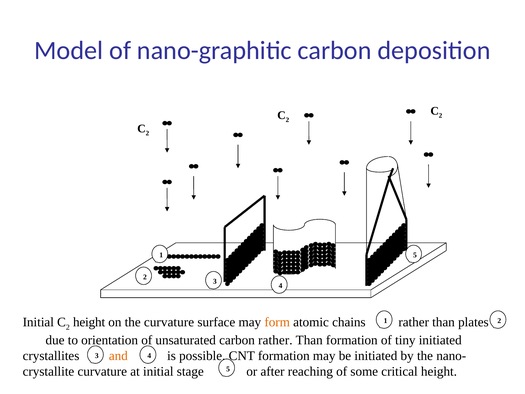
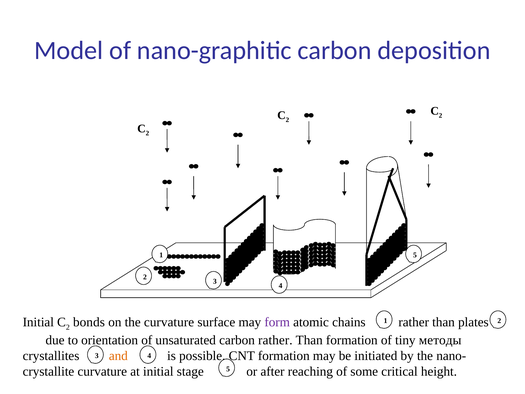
2 height: height -> bonds
form colour: orange -> purple
tiny initiated: initiated -> методы
